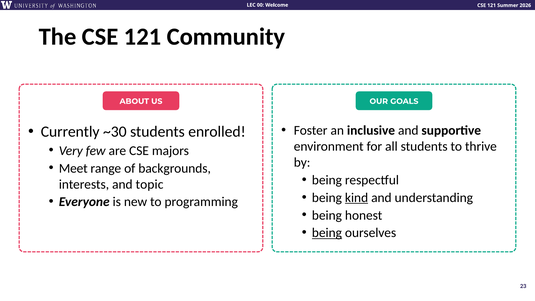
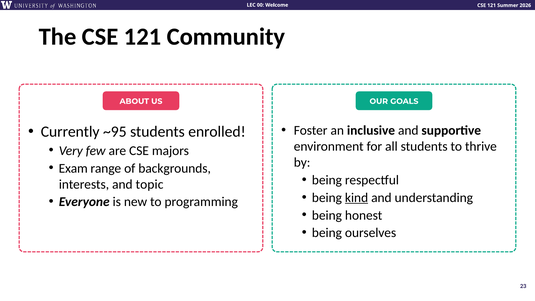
~30: ~30 -> ~95
Meet: Meet -> Exam
being at (327, 233) underline: present -> none
